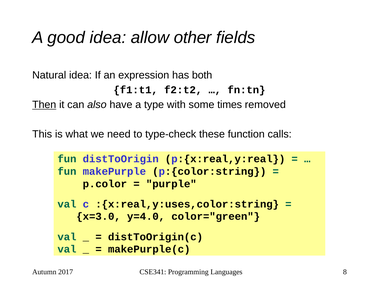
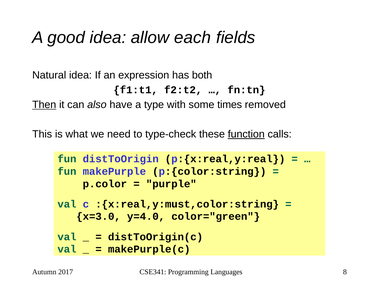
other: other -> each
function underline: none -> present
:{x:real,y:uses,color:string: :{x:real,y:uses,color:string -> :{x:real,y:must,color:string
